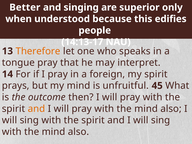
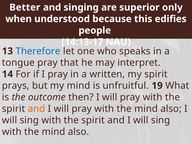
Therefore colour: orange -> blue
foreign: foreign -> written
45: 45 -> 19
